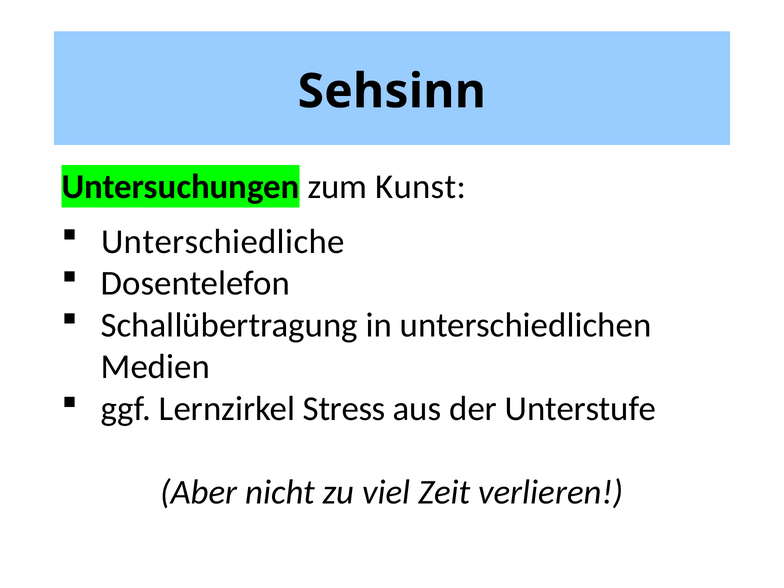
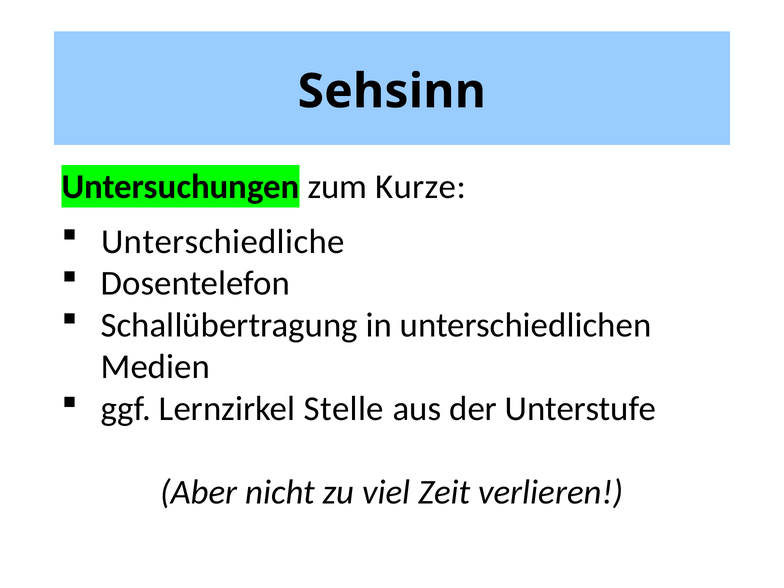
Kunst: Kunst -> Kurze
Stress: Stress -> Stelle
